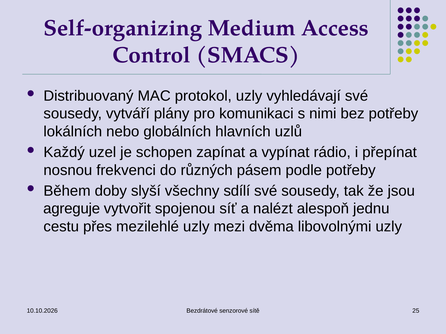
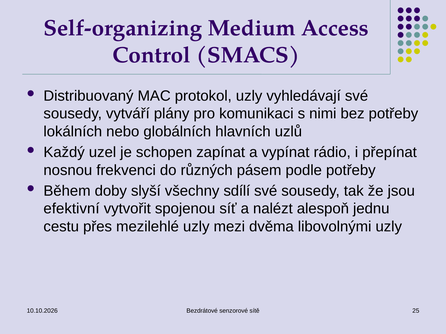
agreguje: agreguje -> efektivní
